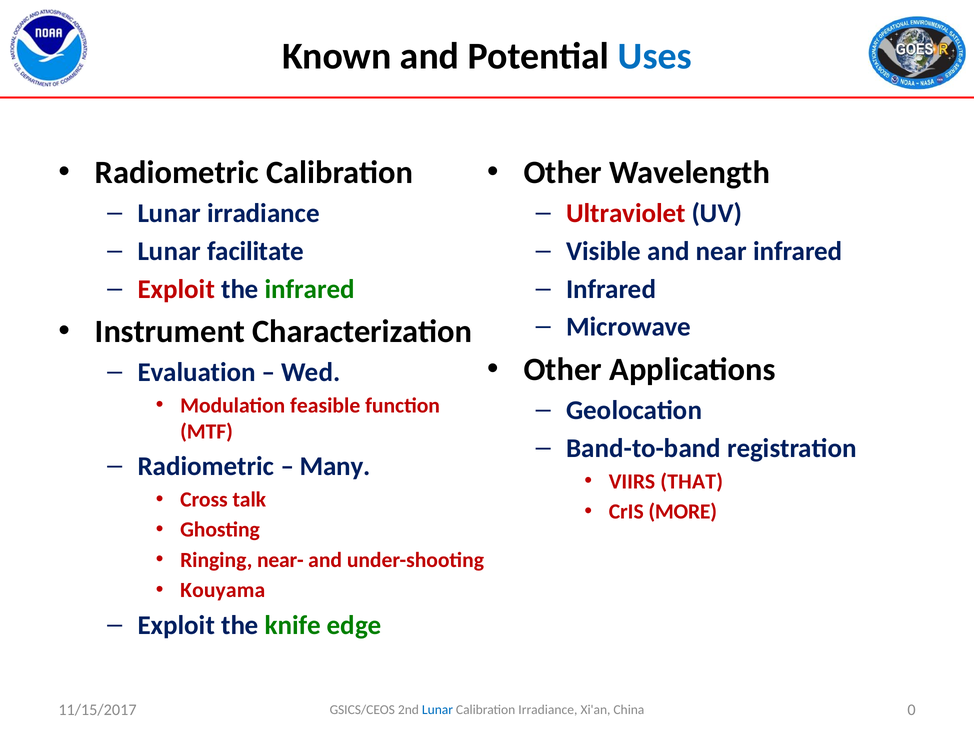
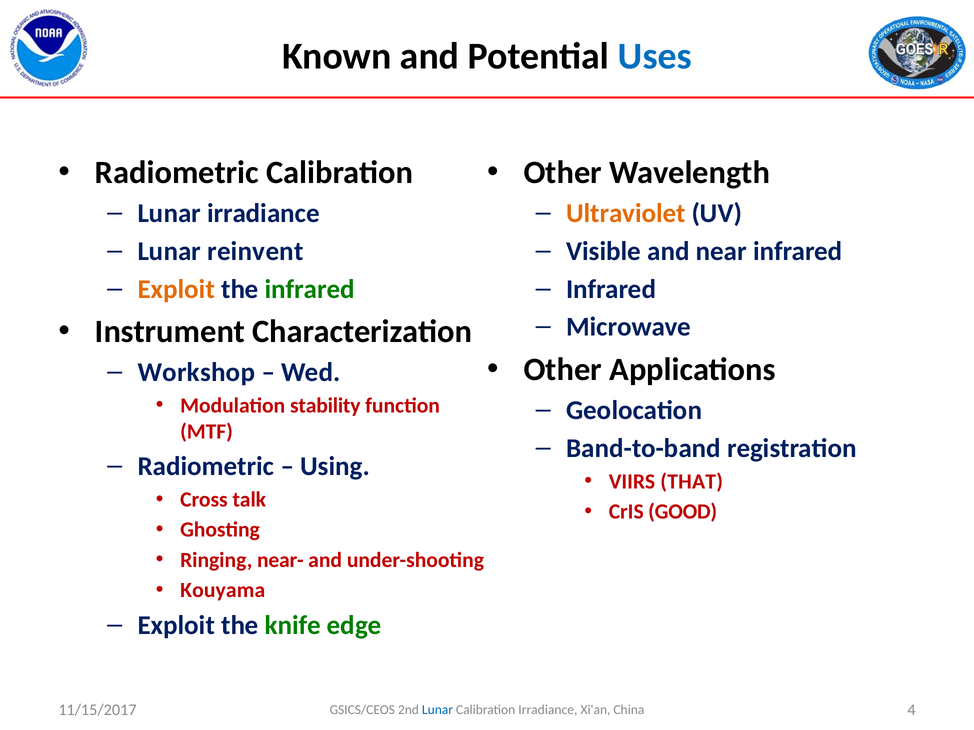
Ultraviolet colour: red -> orange
facilitate: facilitate -> reinvent
Exploit at (176, 289) colour: red -> orange
Evaluation: Evaluation -> Workshop
feasible: feasible -> stability
Many: Many -> Using
MORE: MORE -> GOOD
0: 0 -> 4
